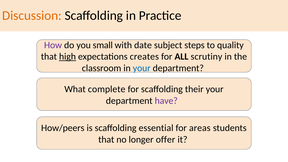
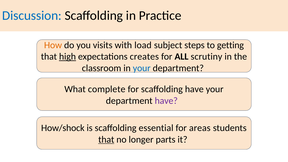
Discussion colour: orange -> blue
How colour: purple -> orange
small: small -> visits
date: date -> load
quality: quality -> getting
scaffolding their: their -> have
How/peers: How/peers -> How/shock
that at (106, 139) underline: none -> present
offer: offer -> parts
